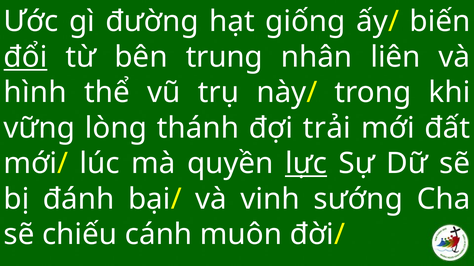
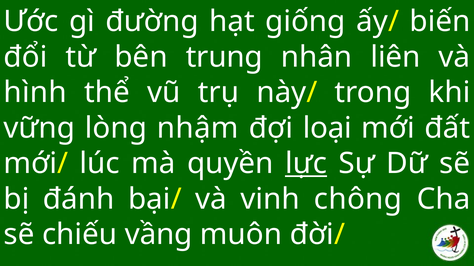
đổi underline: present -> none
thánh: thánh -> nhậm
trải: trải -> loại
sướng: sướng -> chông
cánh: cánh -> vầng
